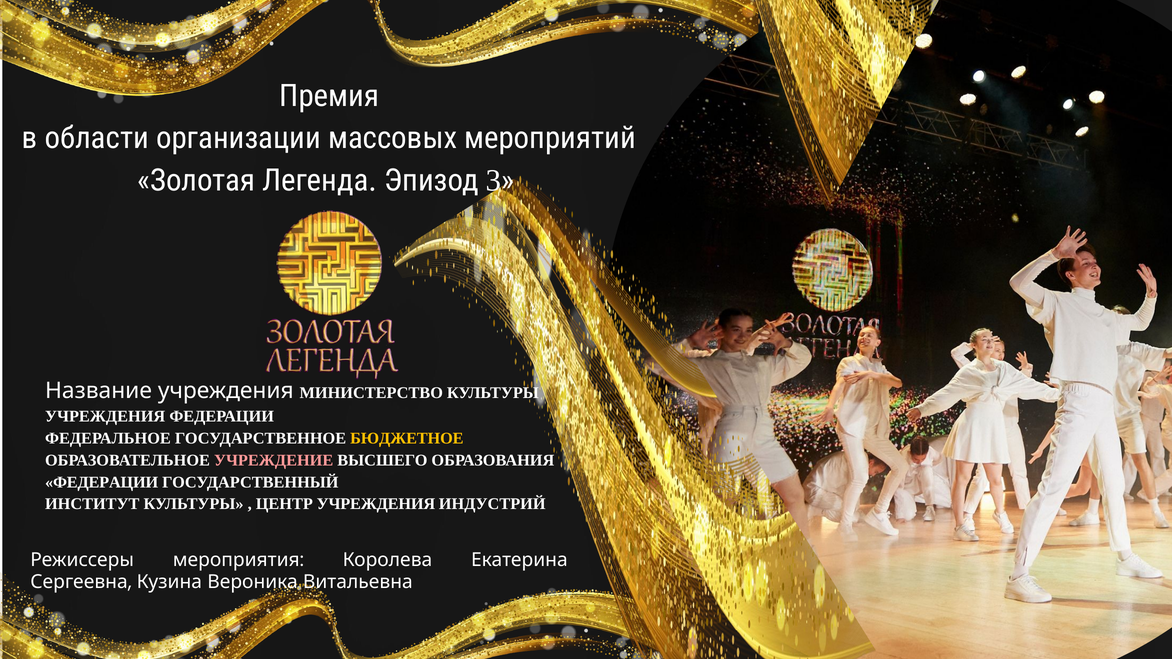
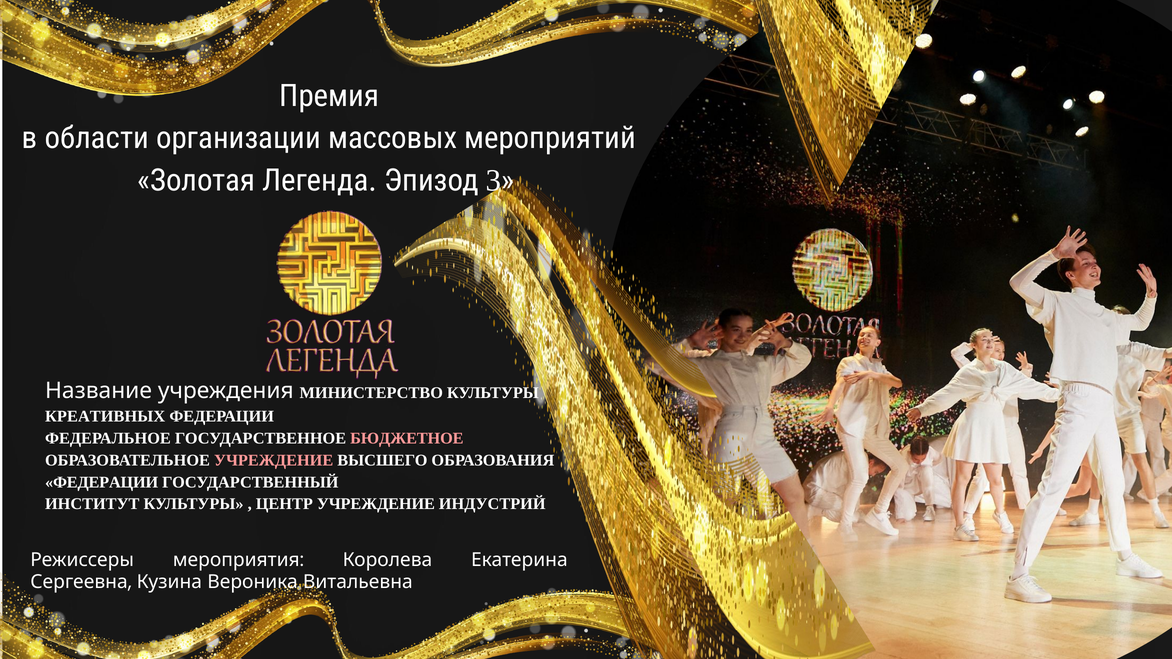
УЧРЕЖДЕНИЯ at (105, 417): УЧРЕЖДЕНИЯ -> КРЕАТИВНЫХ
БЮДЖЕТНОЕ colour: yellow -> pink
ЦЕНТР УЧРЕЖДЕНИЯ: УЧРЕЖДЕНИЯ -> УЧРЕЖДЕНИЕ
